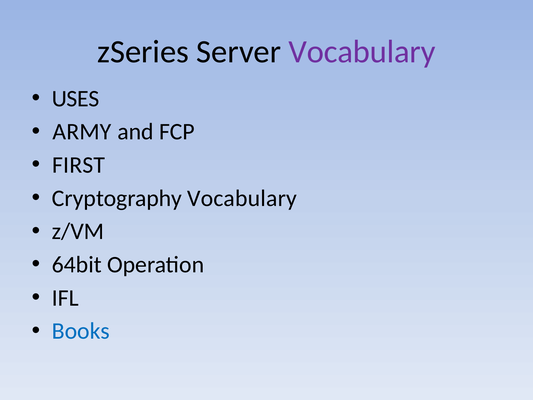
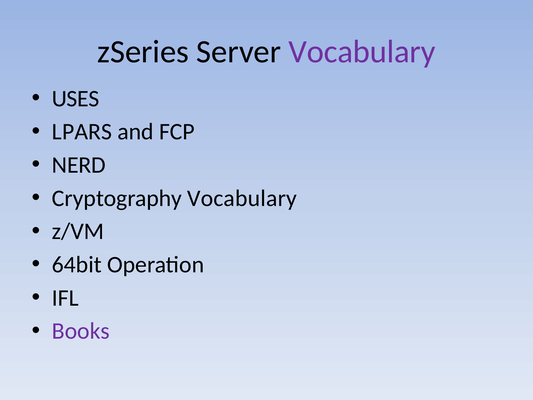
ARMY: ARMY -> LPARS
FIRST: FIRST -> NERD
Books colour: blue -> purple
